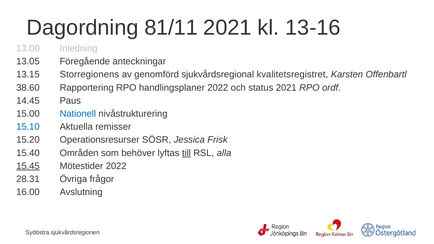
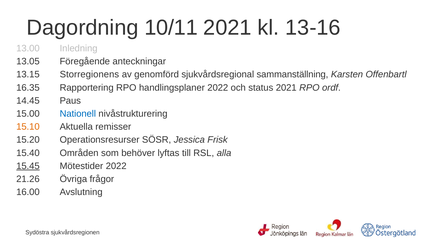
81/11: 81/11 -> 10/11
kvalitetsregistret: kvalitetsregistret -> sammanställning
38.60: 38.60 -> 16.35
15.10 colour: blue -> orange
till underline: present -> none
28.31: 28.31 -> 21.26
